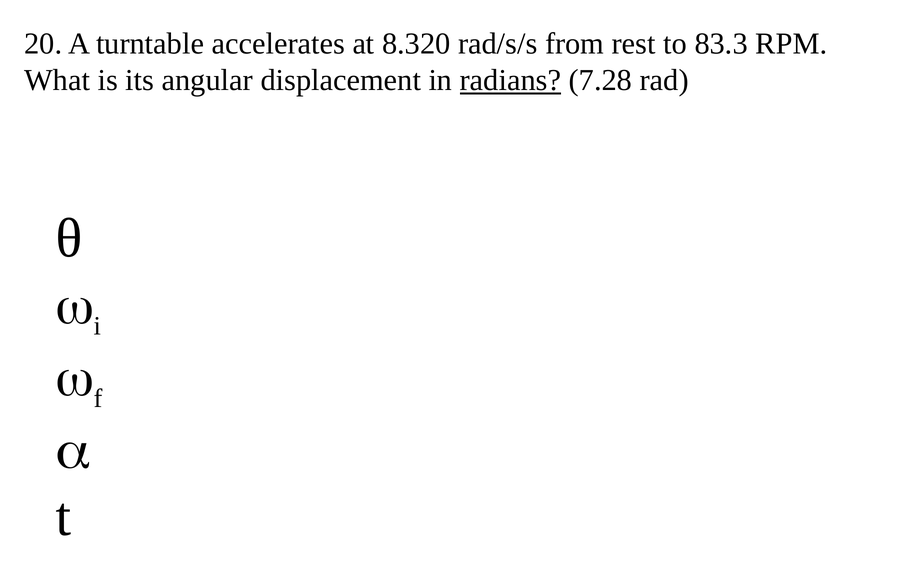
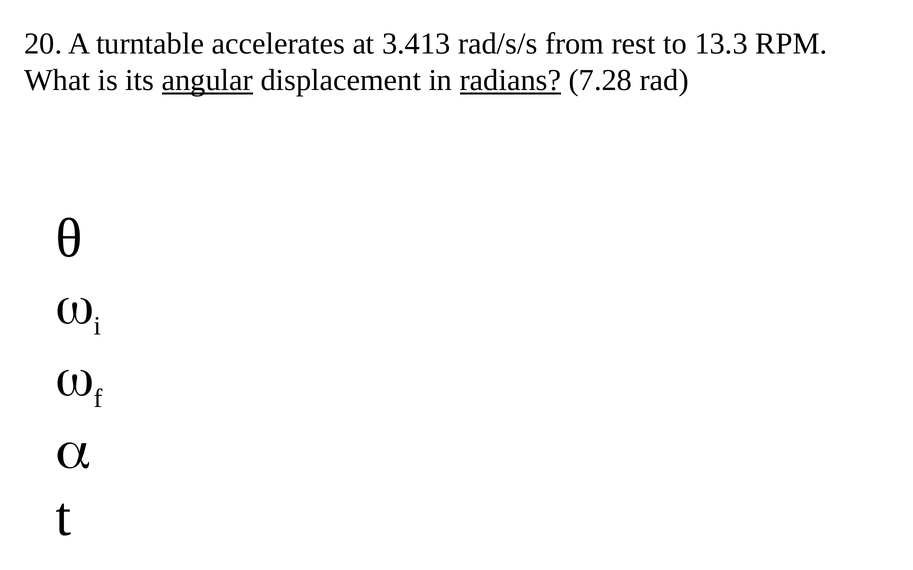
8.320: 8.320 -> 3.413
83.3: 83.3 -> 13.3
angular underline: none -> present
